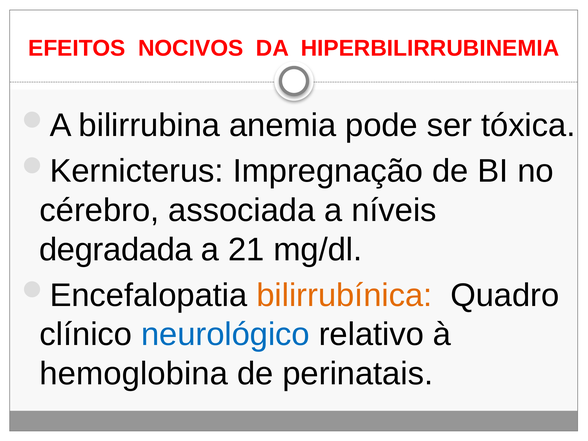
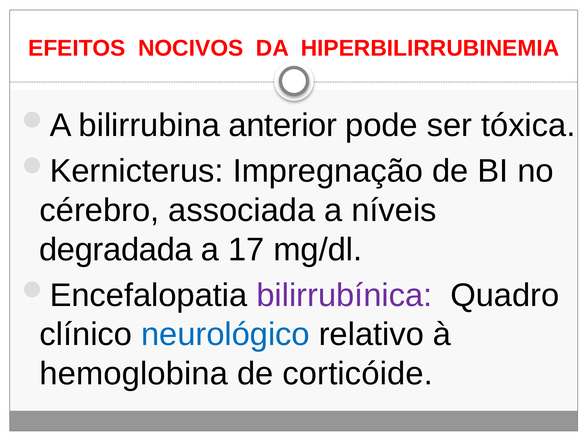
anemia: anemia -> anterior
21: 21 -> 17
bilirrubínica colour: orange -> purple
perinatais: perinatais -> corticóide
